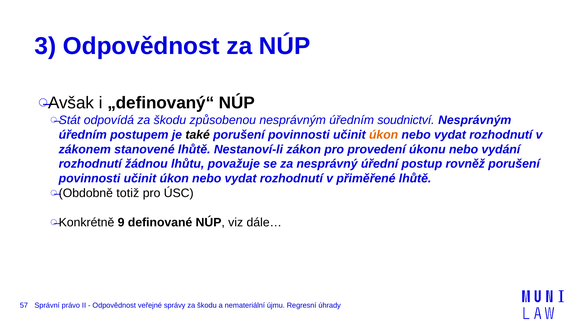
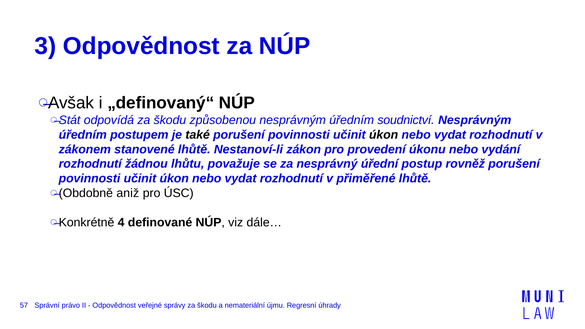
úkon at (384, 135) colour: orange -> black
totiž: totiž -> aniž
9: 9 -> 4
